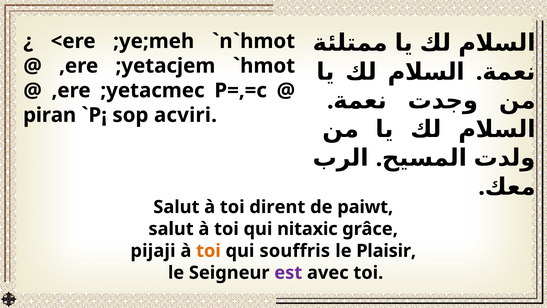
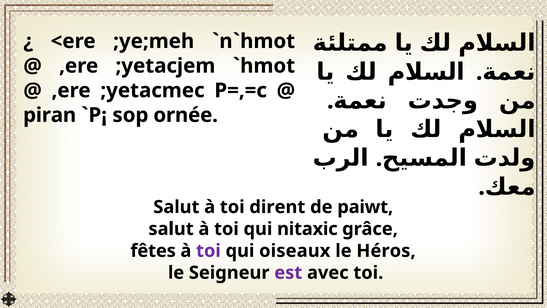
acviri: acviri -> ornée
pijaji: pijaji -> fêtes
toi at (208, 251) colour: orange -> purple
souffris: souffris -> oiseaux
Plaisir: Plaisir -> Héros
